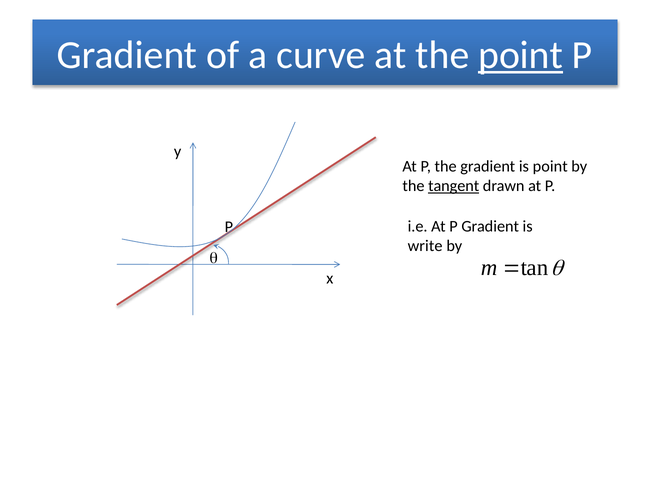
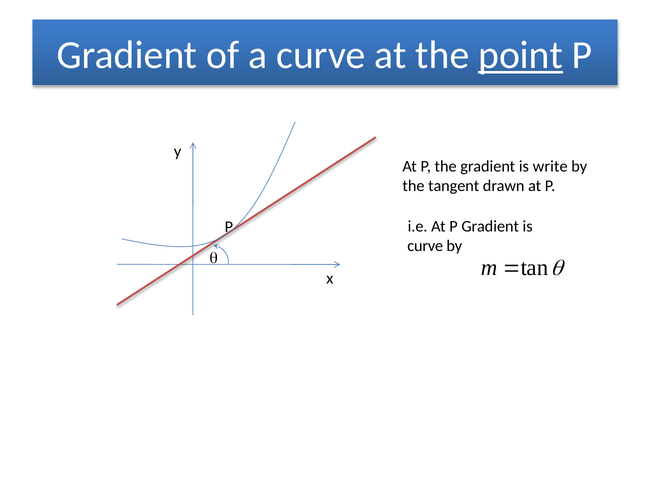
is point: point -> write
tangent underline: present -> none
write at (425, 246): write -> curve
